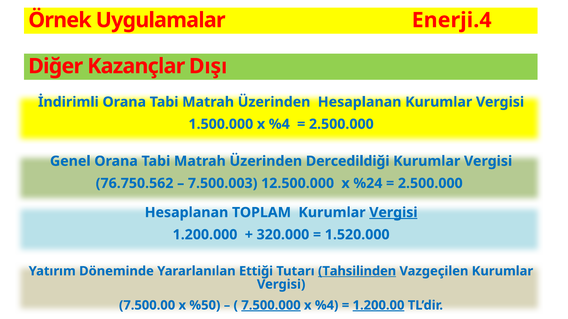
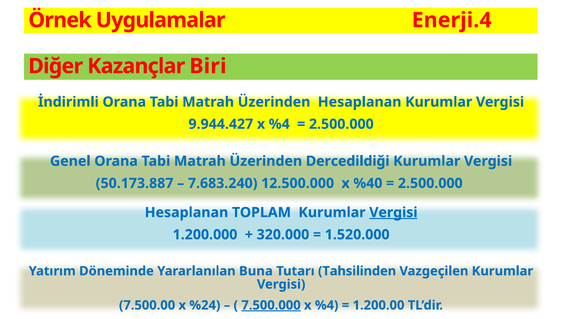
Dışı: Dışı -> Biri
1.500.000: 1.500.000 -> 9.944.427
76.750.562: 76.750.562 -> 50.173.887
7.500.003: 7.500.003 -> 7.683.240
%24: %24 -> %40
Ettiği: Ettiği -> Buna
Tahsilinden underline: present -> none
%50: %50 -> %24
1.200.00 underline: present -> none
